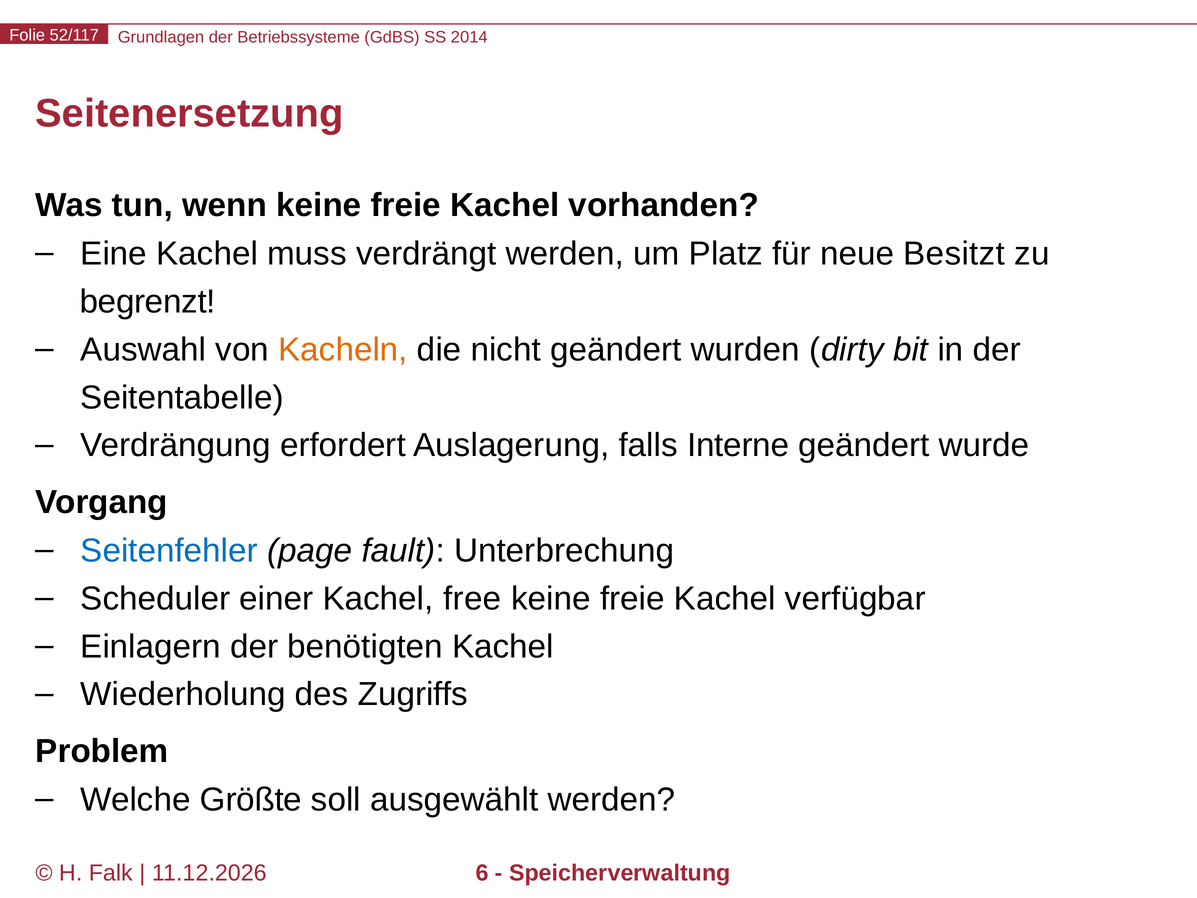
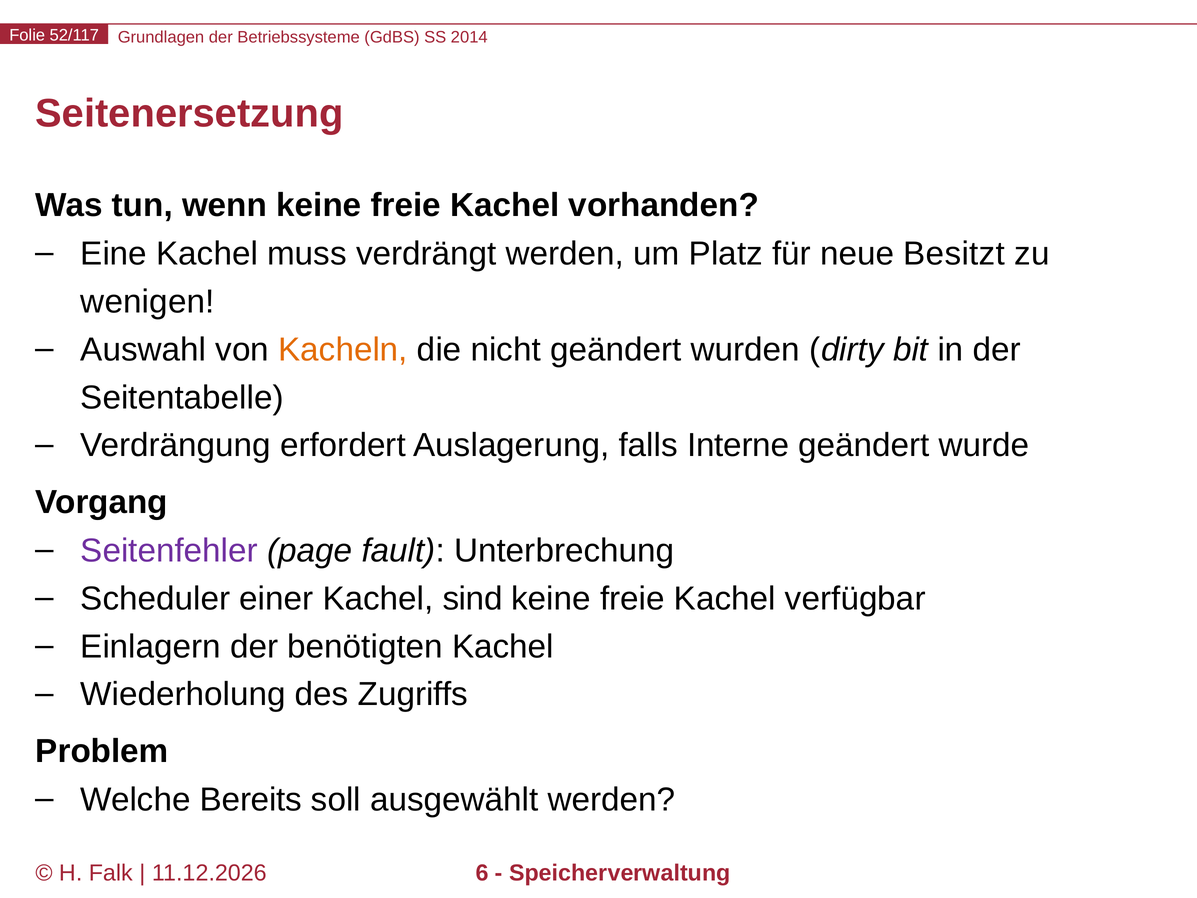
begrenzt: begrenzt -> wenigen
Seitenfehler colour: blue -> purple
free: free -> sind
Größte: Größte -> Bereits
